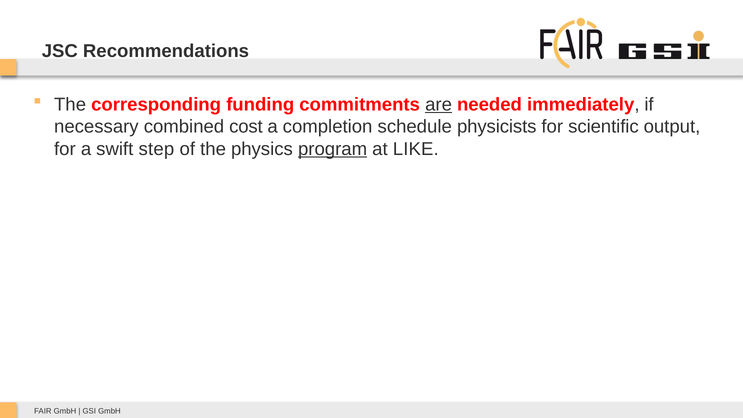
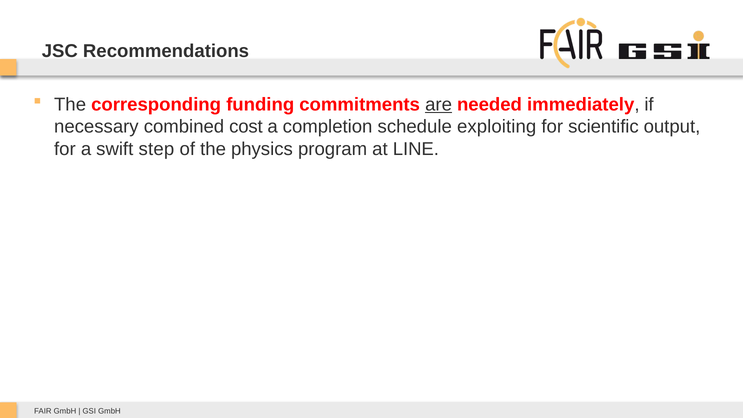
physicists: physicists -> exploiting
program underline: present -> none
LIKE: LIKE -> LINE
